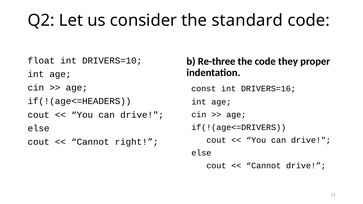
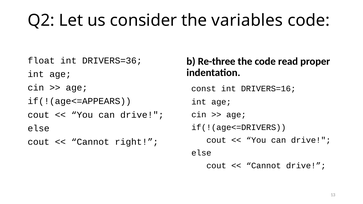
standard: standard -> variables
they: they -> read
DRIVERS=10: DRIVERS=10 -> DRIVERS=36
if(!(age<=HEADERS: if(!(age<=HEADERS -> if(!(age<=APPEARS
